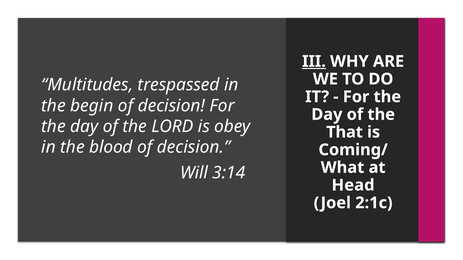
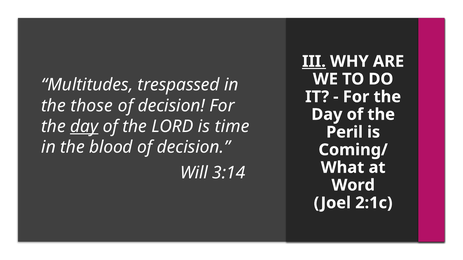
begin: begin -> those
day at (84, 127) underline: none -> present
obey: obey -> time
That: That -> Peril
Head: Head -> Word
